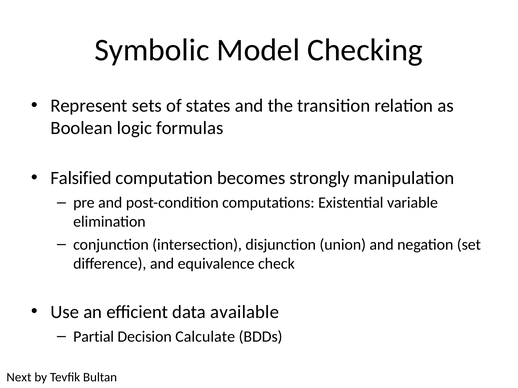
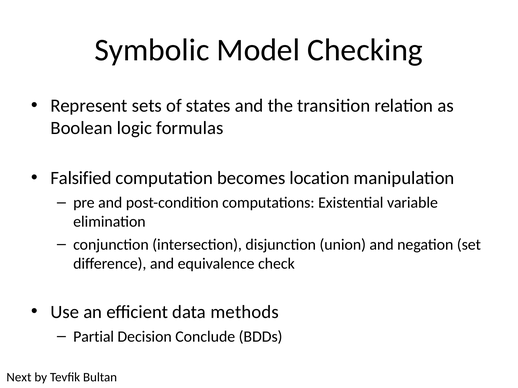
strongly: strongly -> location
available: available -> methods
Calculate: Calculate -> Conclude
